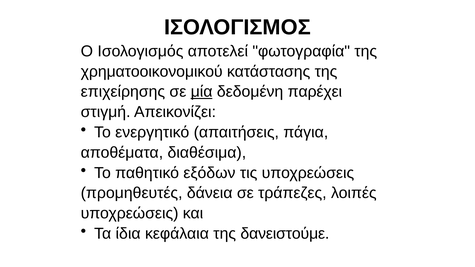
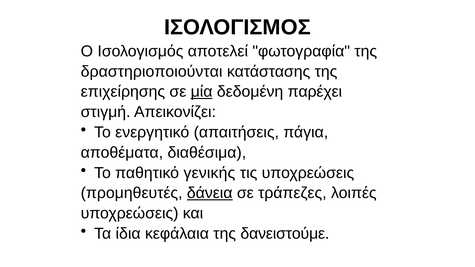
χρηματοοικονομικού: χρηματοοικονομικού -> δραστηριοποιούνται
εξόδων: εξόδων -> γενικής
δάνεια underline: none -> present
